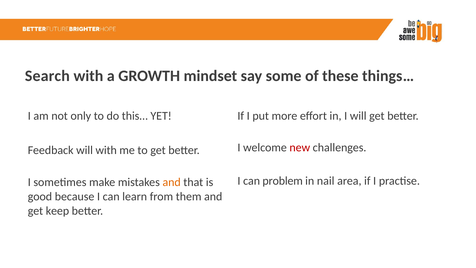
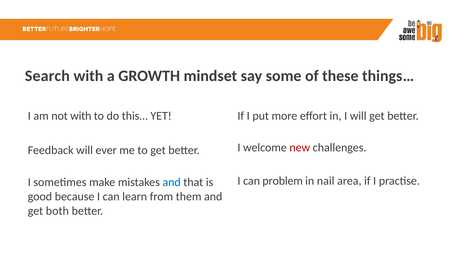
not only: only -> with
will with: with -> ever
and at (172, 182) colour: orange -> blue
keep: keep -> both
